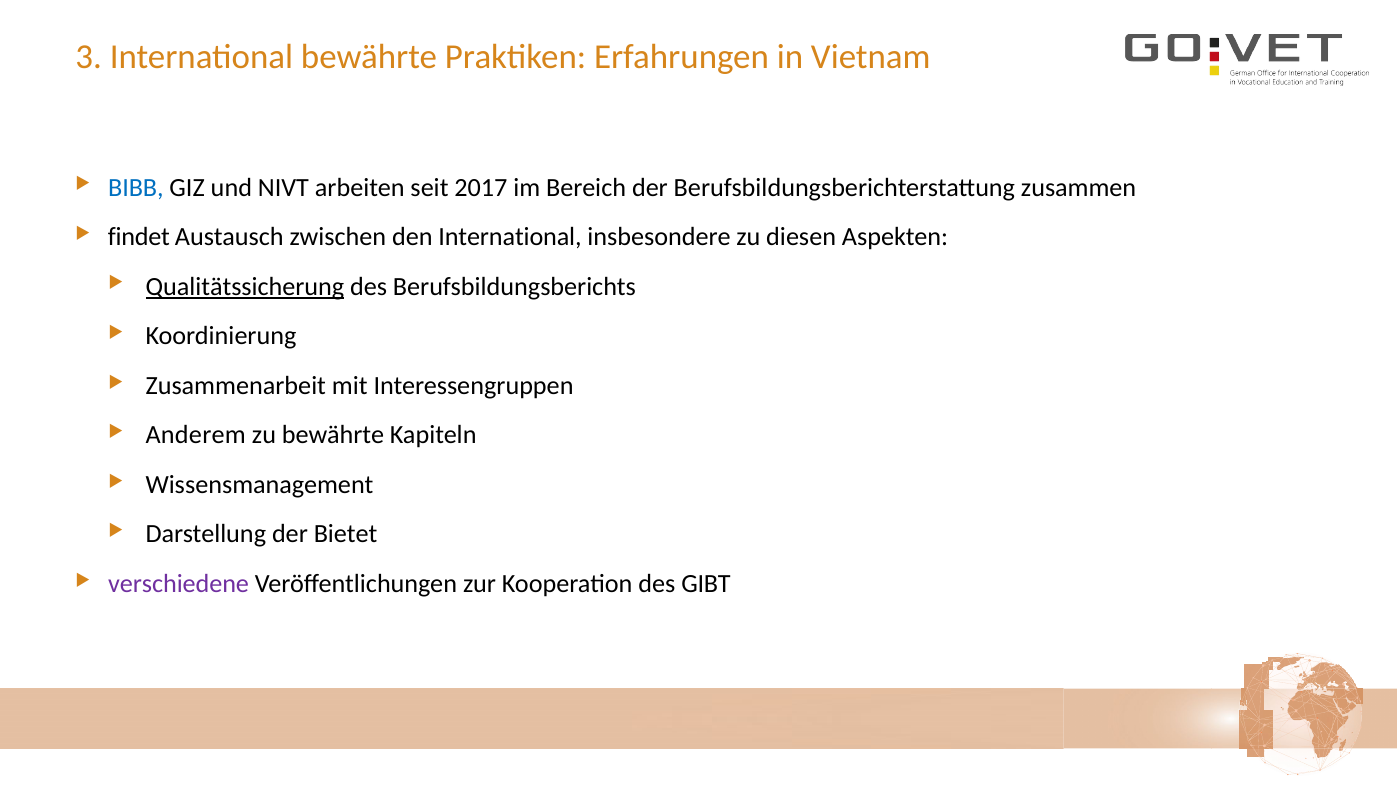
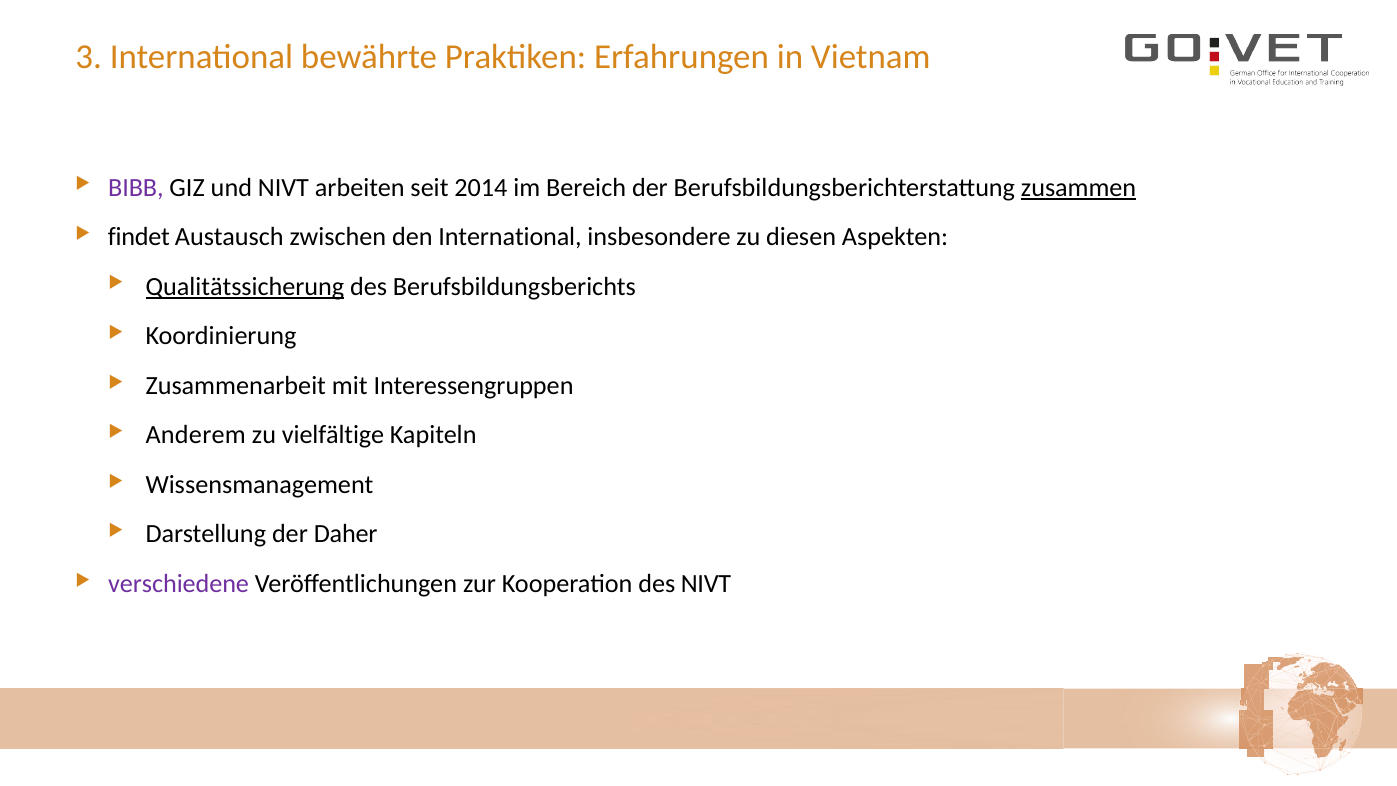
BIBB colour: blue -> purple
2017: 2017 -> 2014
zusammen underline: none -> present
zu bewährte: bewährte -> vielfältige
Bietet: Bietet -> Daher
des GIBT: GIBT -> NIVT
